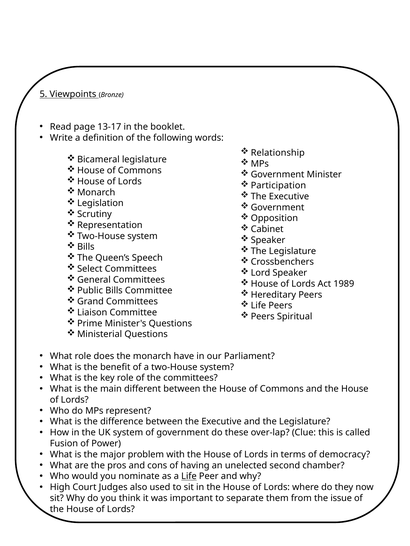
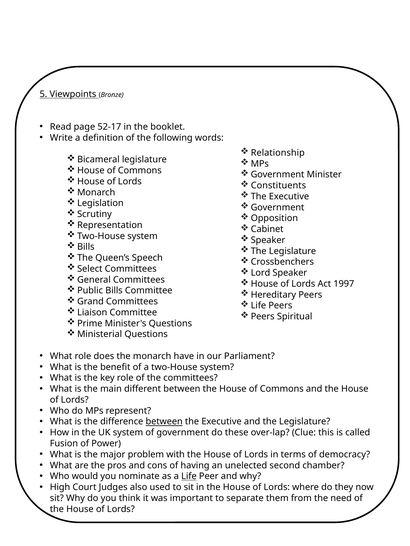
13-17: 13-17 -> 52-17
Participation: Participation -> Constituents
1989: 1989 -> 1997
between at (164, 422) underline: none -> present
issue: issue -> need
